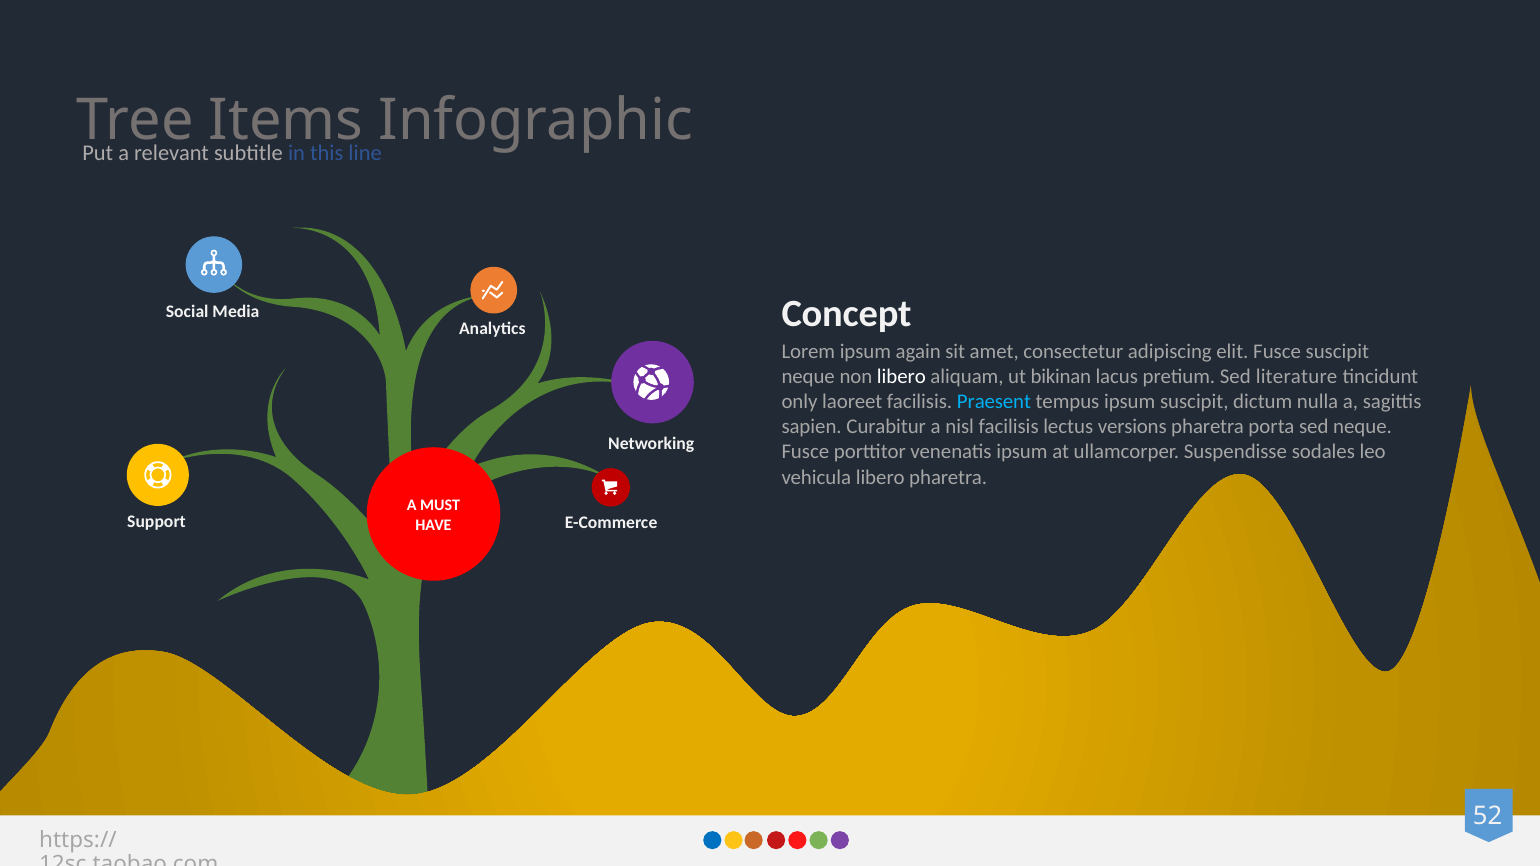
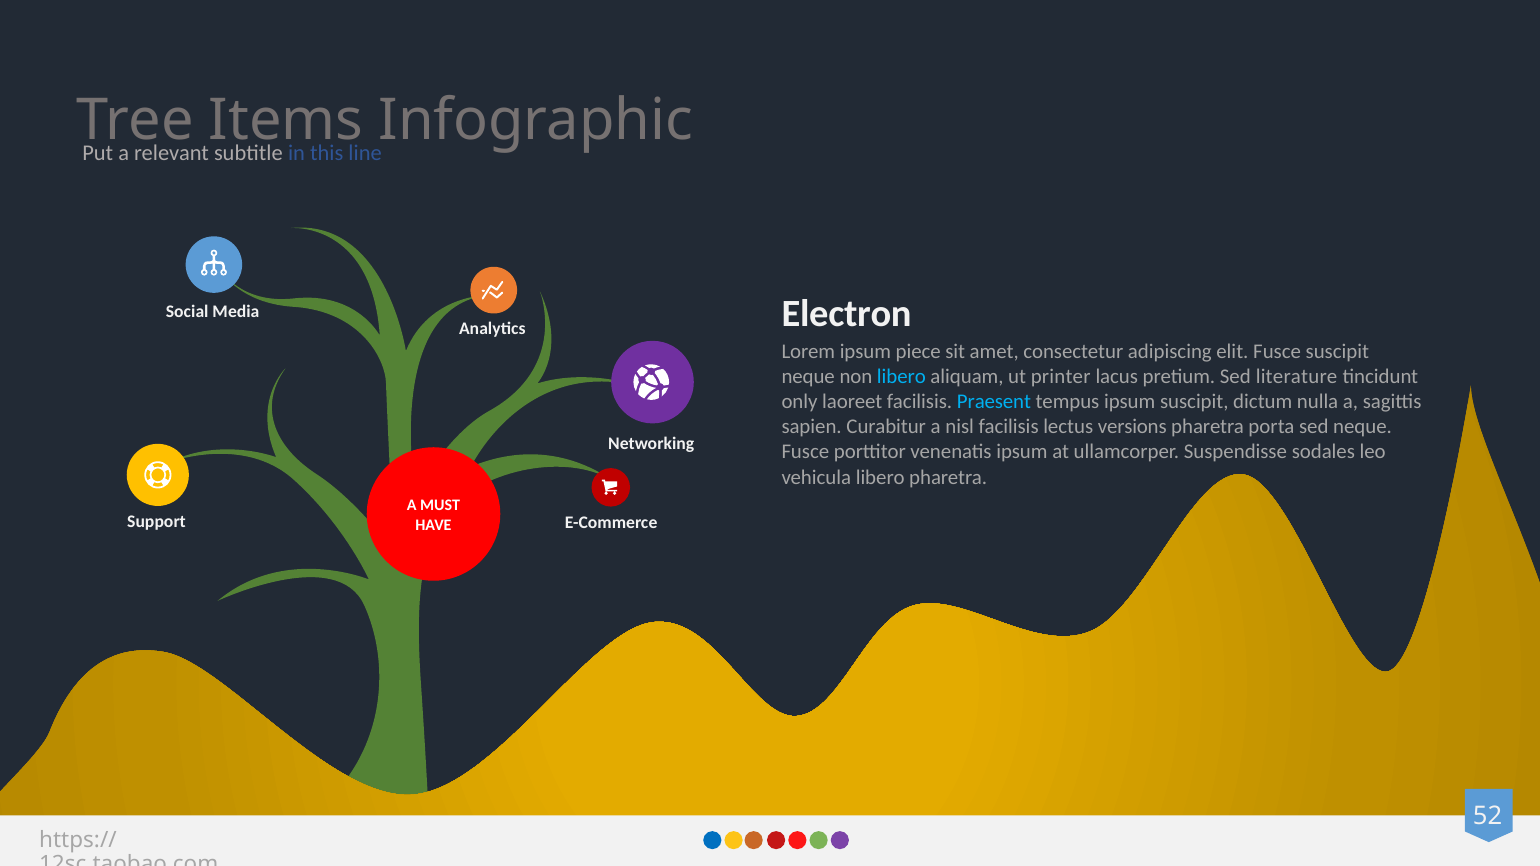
Concept: Concept -> Electron
again: again -> piece
libero at (901, 377) colour: white -> light blue
bikinan: bikinan -> printer
